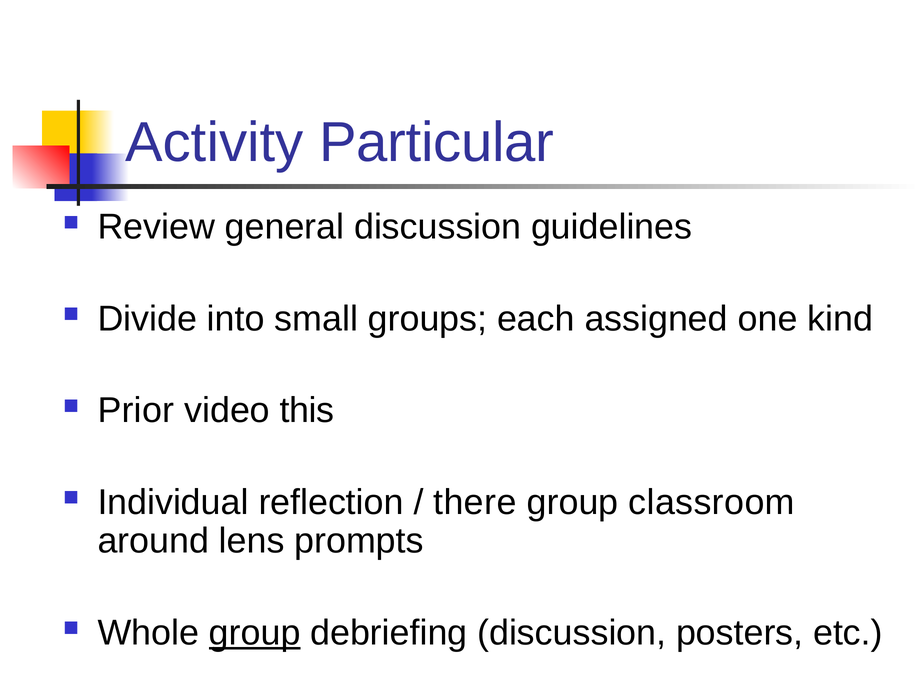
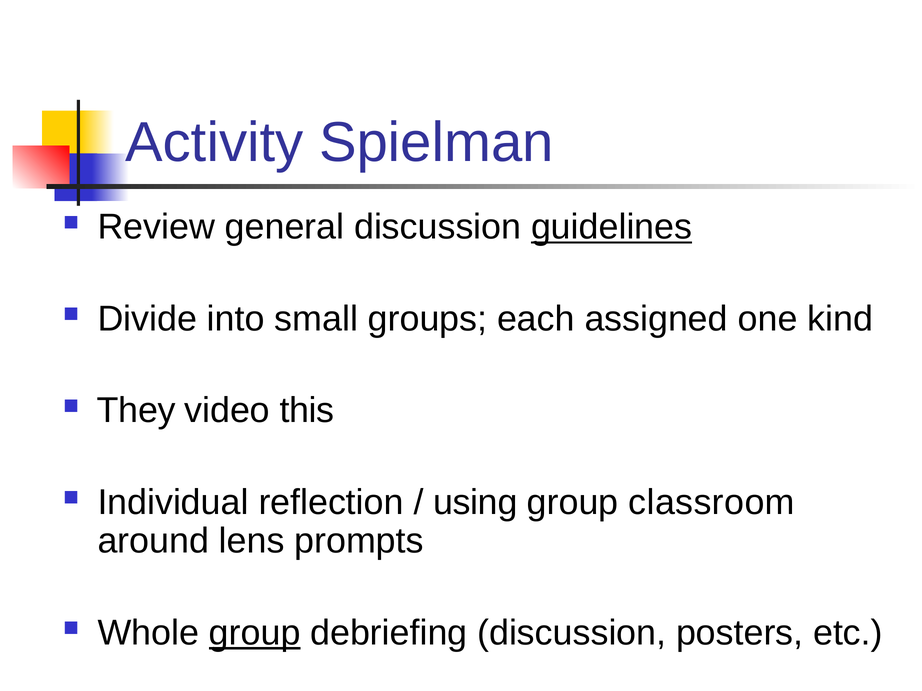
Particular: Particular -> Spielman
guidelines underline: none -> present
Prior: Prior -> They
there: there -> using
